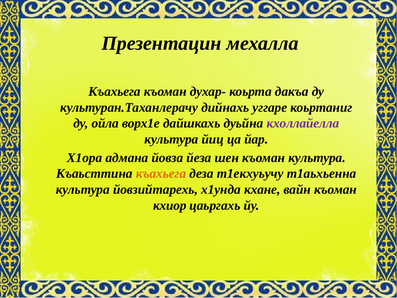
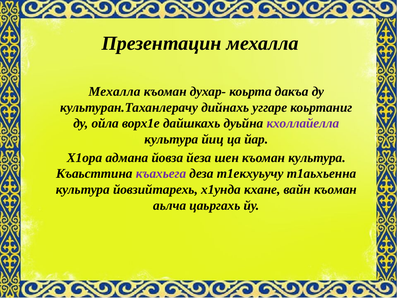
Къахьега at (115, 91): Къахьега -> Мехалла
къахьега at (161, 173) colour: orange -> purple
кхиор: кхиор -> аьлча
